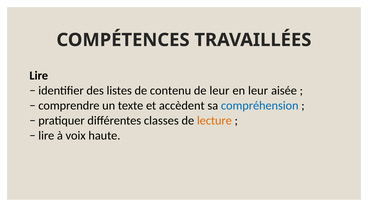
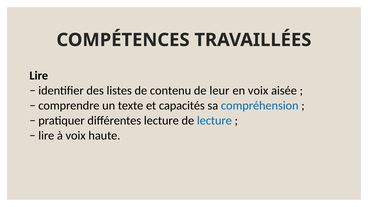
en leur: leur -> voix
accèdent: accèdent -> capacités
différentes classes: classes -> lecture
lecture at (214, 121) colour: orange -> blue
